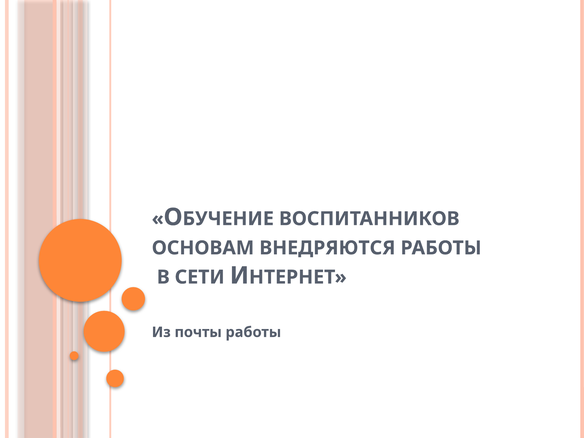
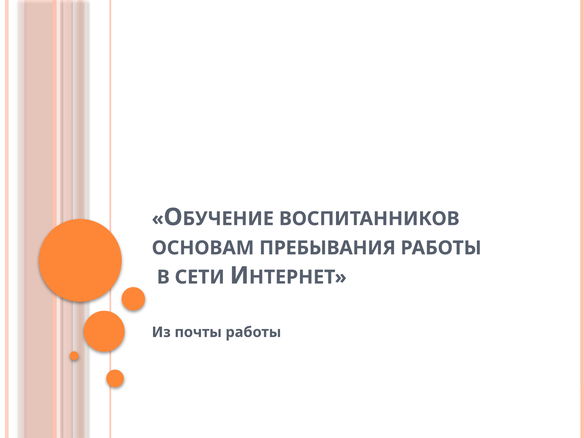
ВНЕДРЯЮТСЯ: ВНЕДРЯЮТСЯ -> ПРЕБЫВАНИЯ
